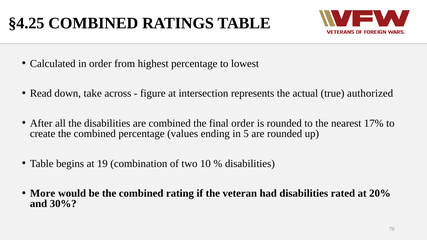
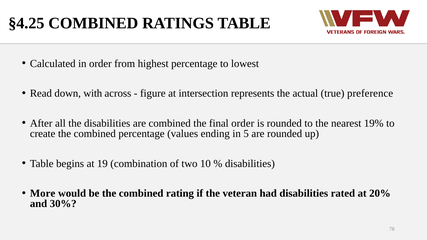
take: take -> with
authorized: authorized -> preference
17%: 17% -> 19%
